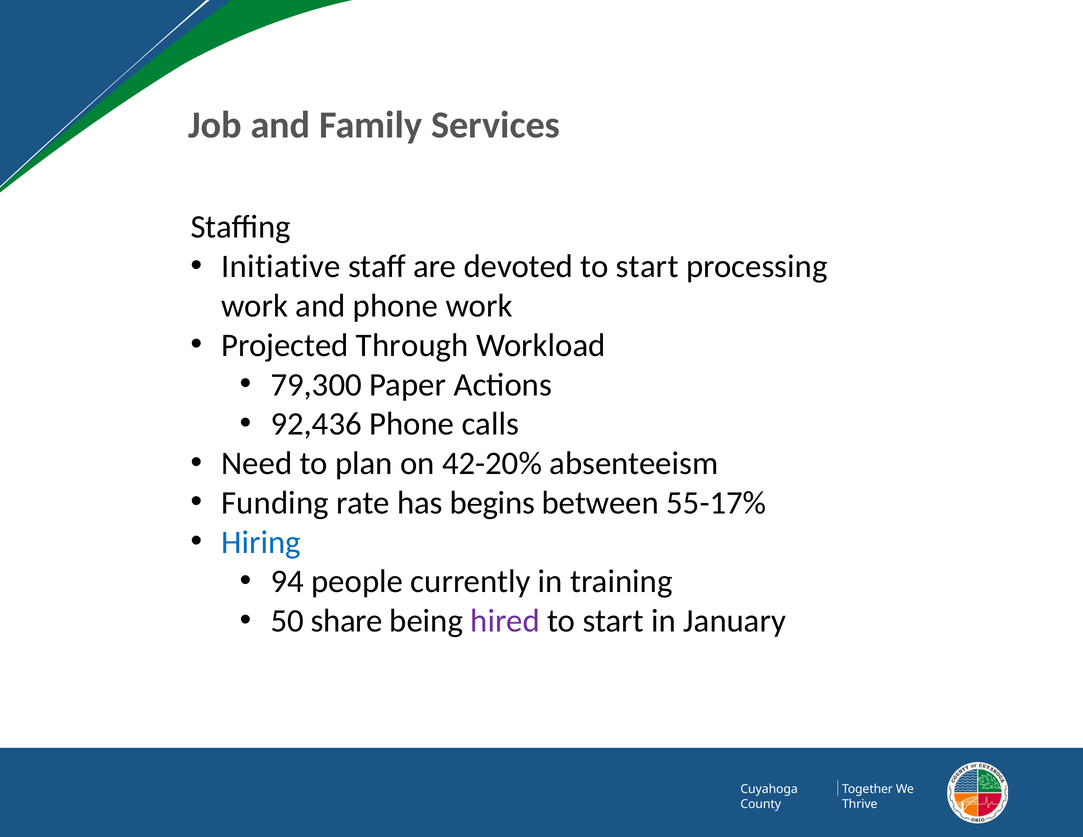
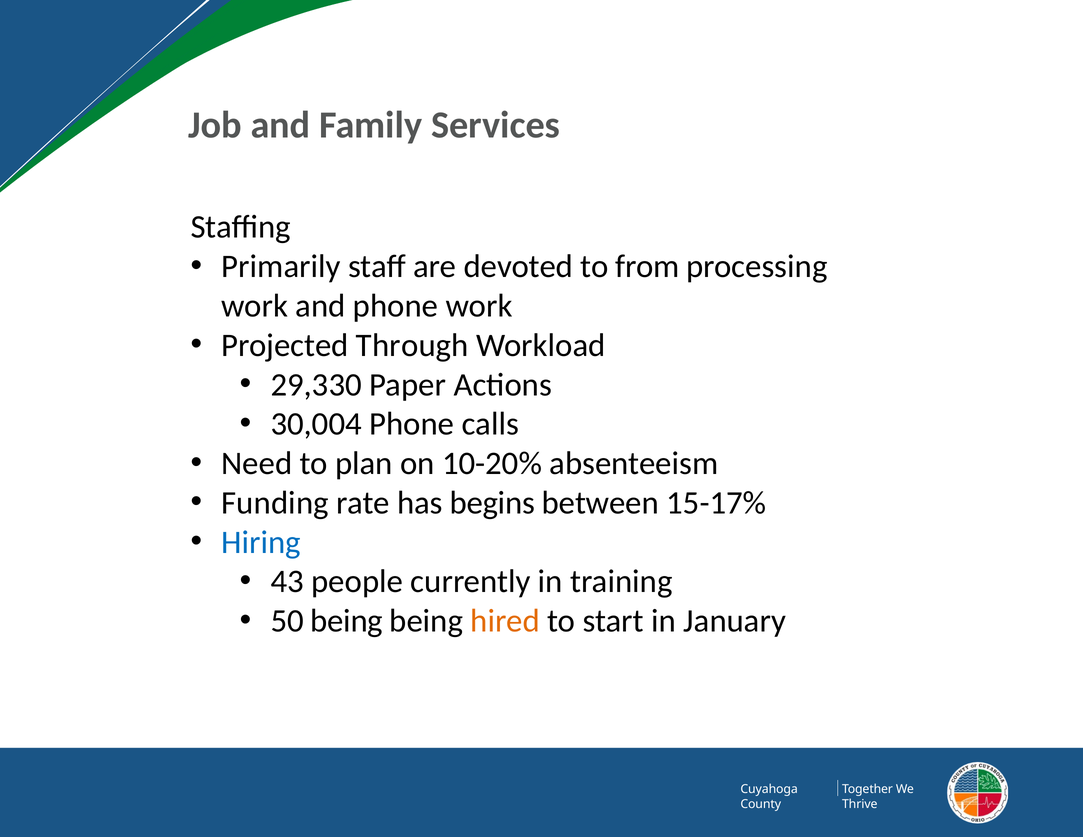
Initiative: Initiative -> Primarily
devoted to start: start -> from
79,300: 79,300 -> 29,330
92,436: 92,436 -> 30,004
42-20%: 42-20% -> 10-20%
55-17%: 55-17% -> 15-17%
94: 94 -> 43
50 share: share -> being
hired colour: purple -> orange
